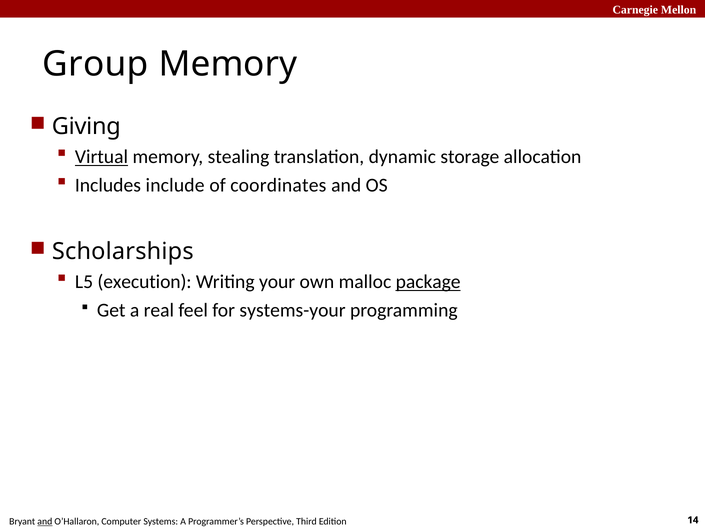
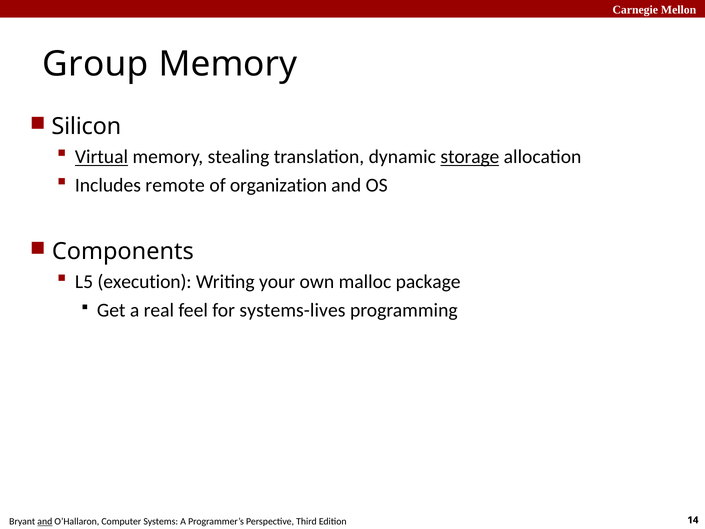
Giving: Giving -> Silicon
storage underline: none -> present
include: include -> remote
coordinates: coordinates -> organization
Scholarships: Scholarships -> Components
package underline: present -> none
systems-your: systems-your -> systems-lives
